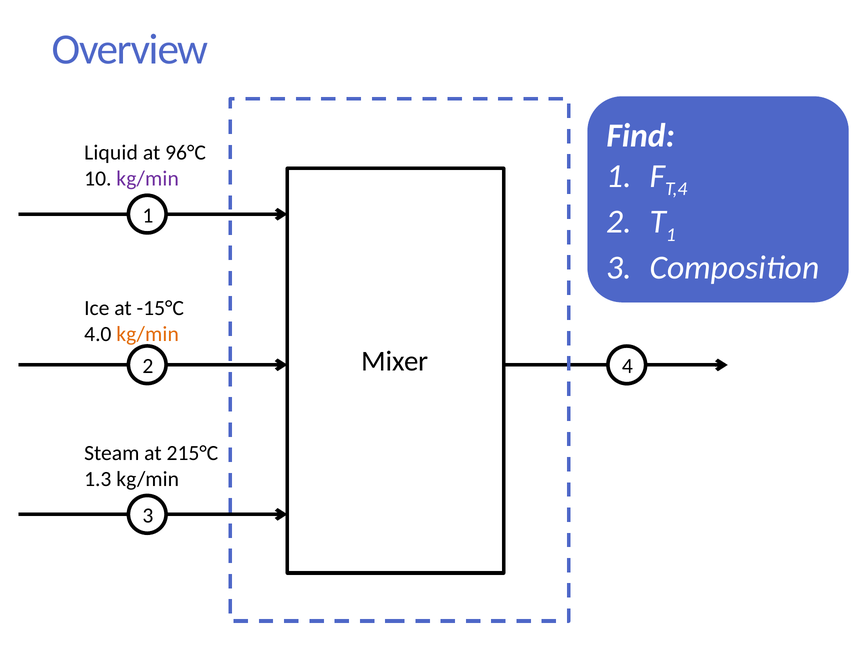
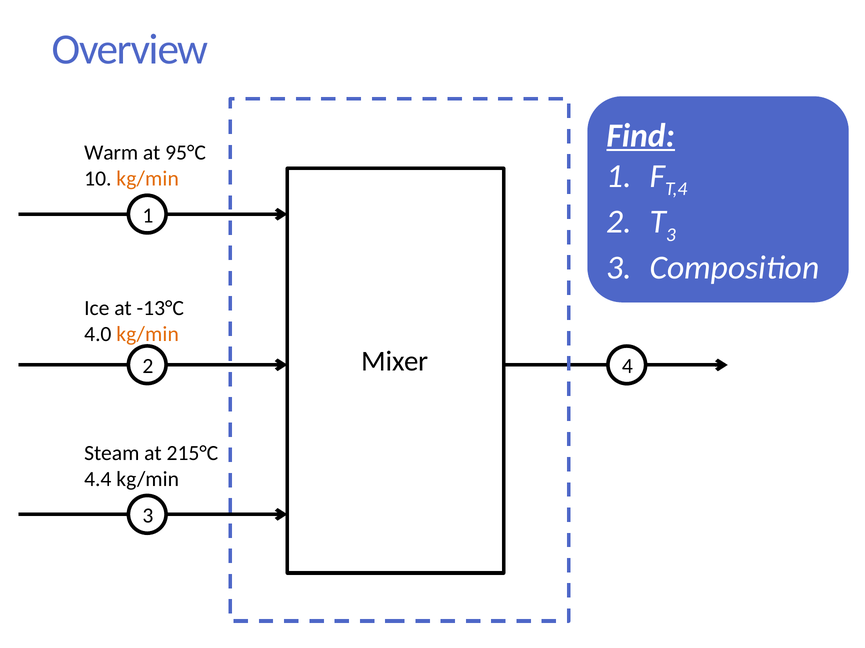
Find underline: none -> present
Liquid: Liquid -> Warm
96°C: 96°C -> 95°C
kg/min at (148, 179) colour: purple -> orange
1 at (671, 235): 1 -> 3
-15°C: -15°C -> -13°C
1.3: 1.3 -> 4.4
